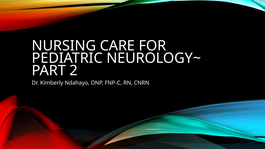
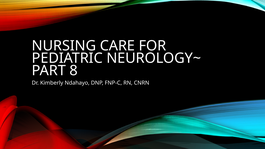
2: 2 -> 8
